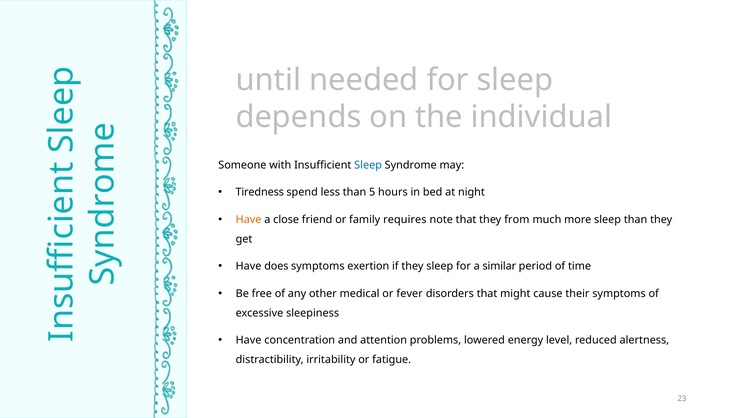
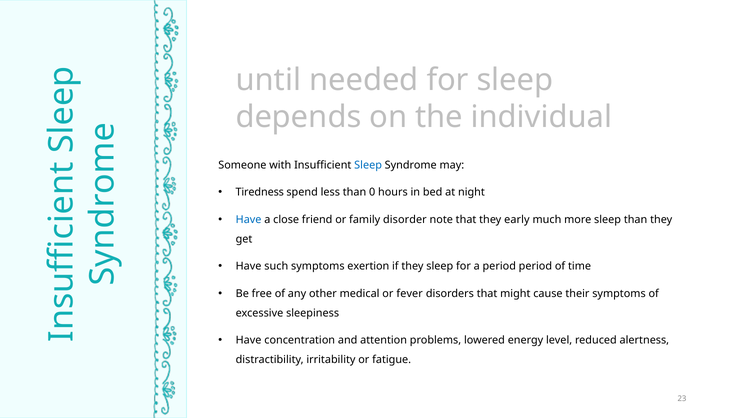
5: 5 -> 0
Have at (249, 220) colour: orange -> blue
requires: requires -> disorder
from: from -> early
does: does -> such
a similar: similar -> period
